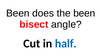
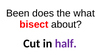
the been: been -> what
angle: angle -> about
half colour: blue -> purple
